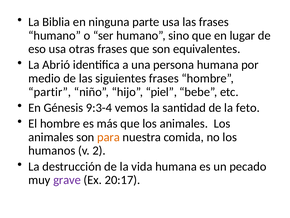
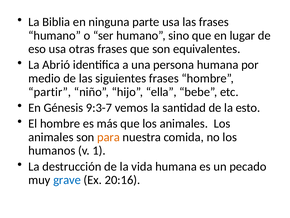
piel: piel -> ella
9:3-4: 9:3-4 -> 9:3-7
feto: feto -> esto
2: 2 -> 1
grave colour: purple -> blue
20:17: 20:17 -> 20:16
